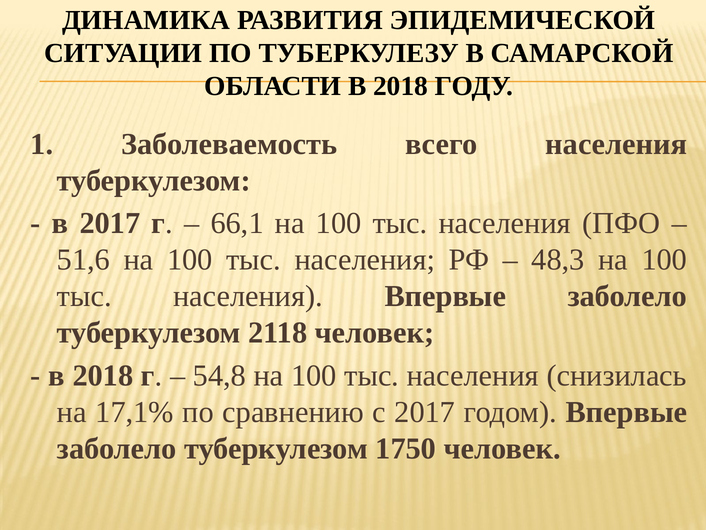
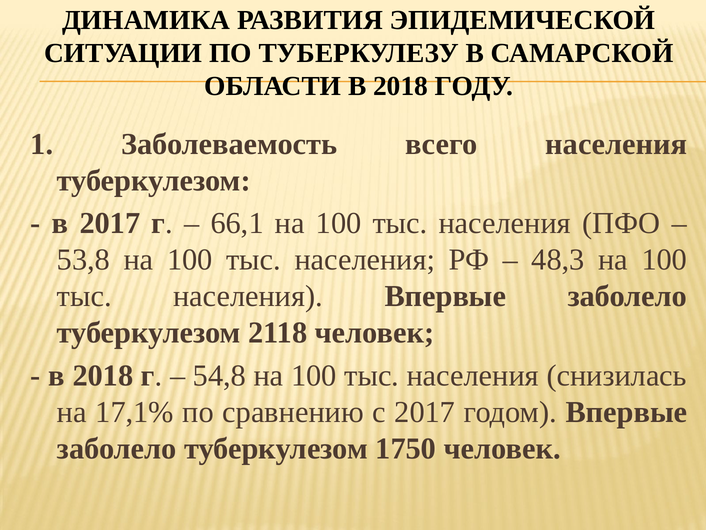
51,6: 51,6 -> 53,8
